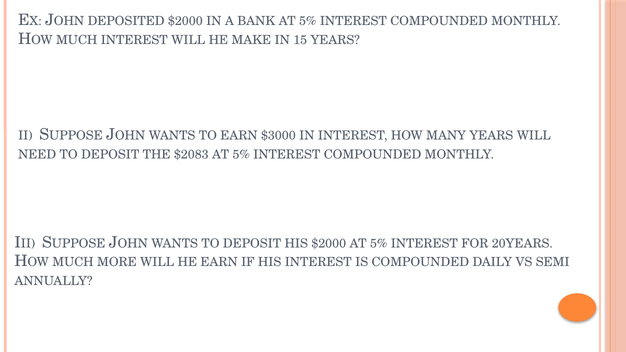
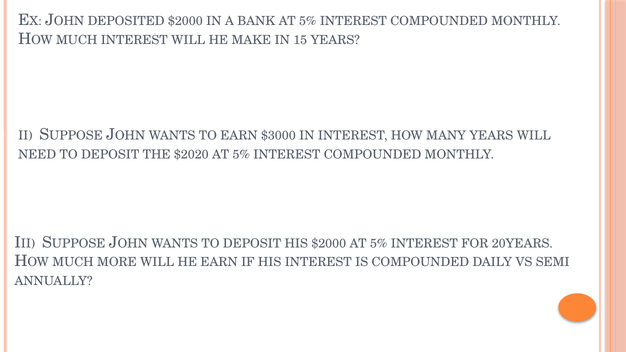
$2083: $2083 -> $2020
